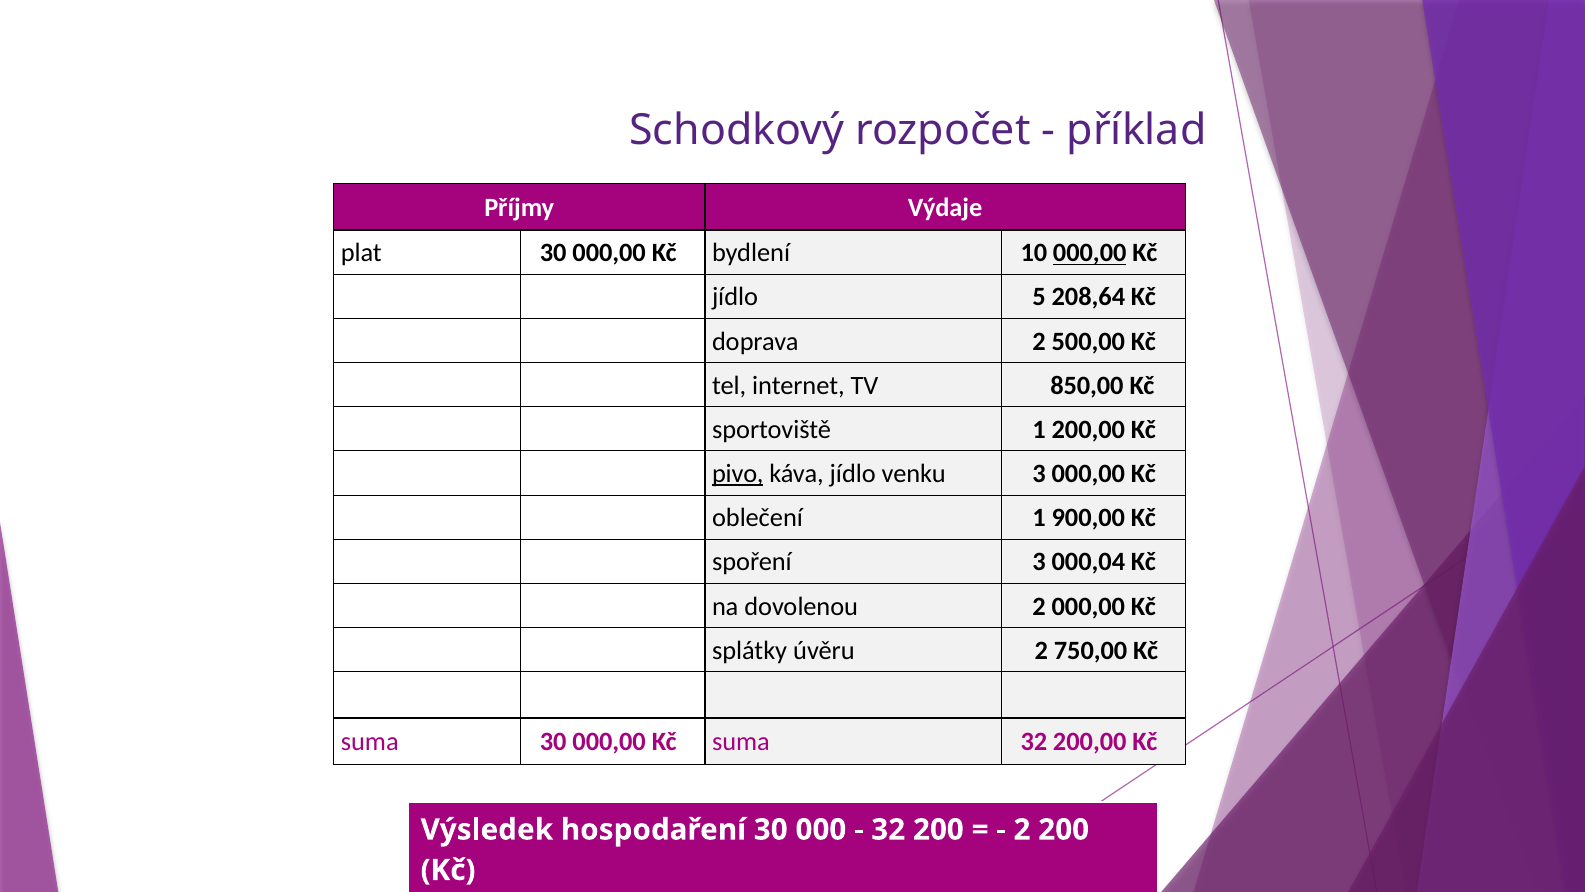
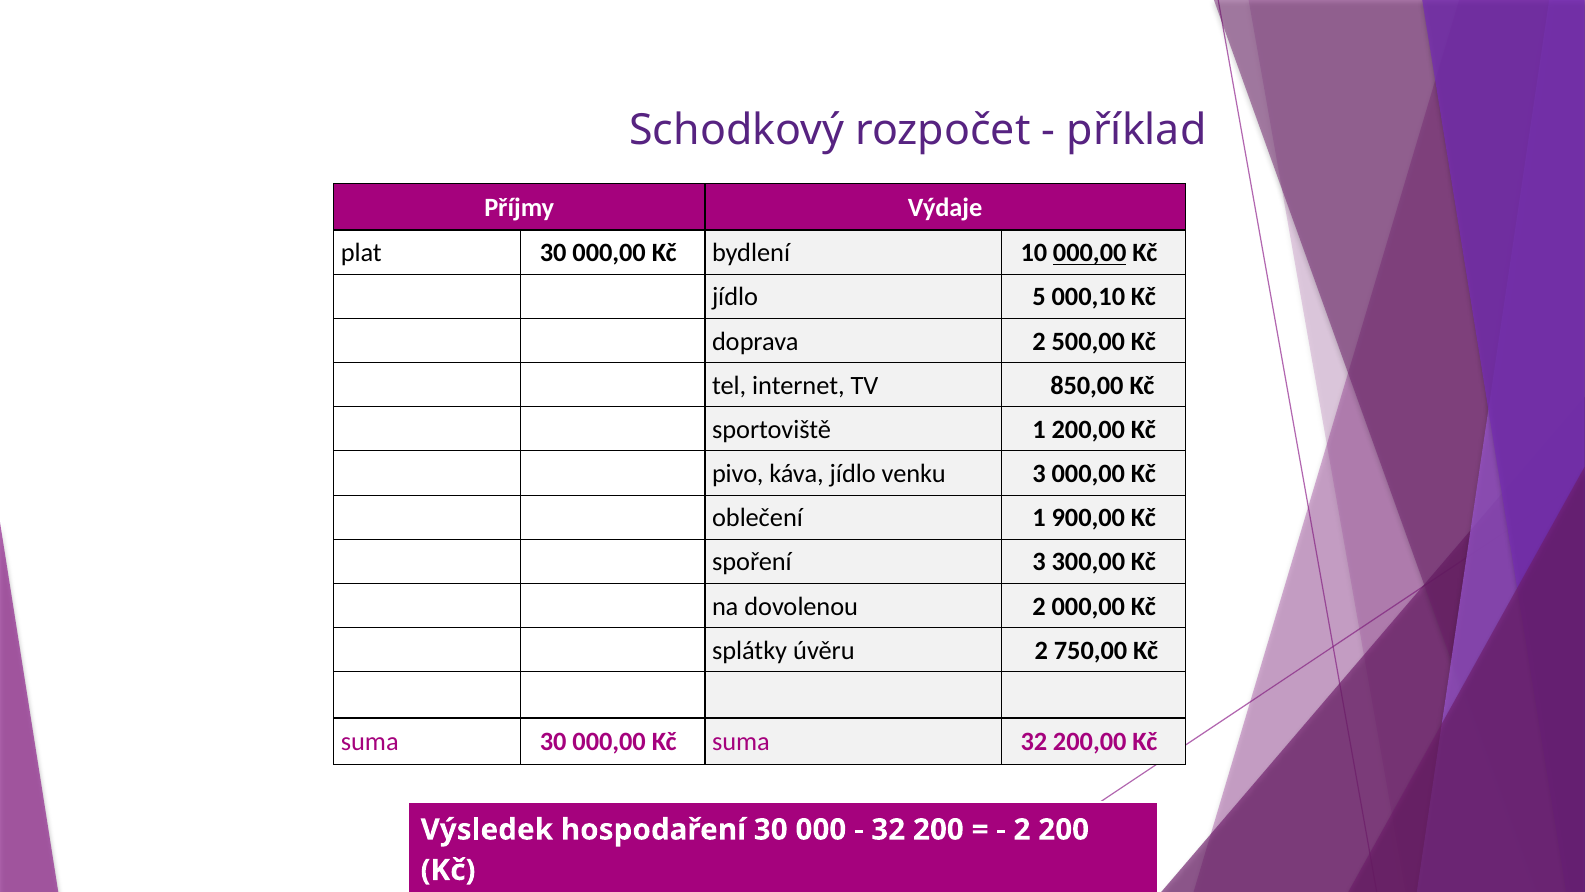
208,64: 208,64 -> 000,10
pivo underline: present -> none
000,04: 000,04 -> 300,00
